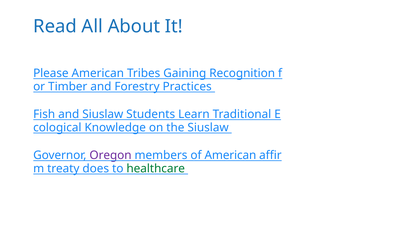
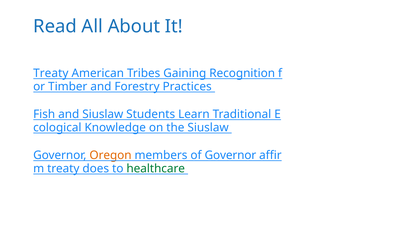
Please at (51, 73): Please -> Treaty
Oregon colour: purple -> orange
of American: American -> Governor
